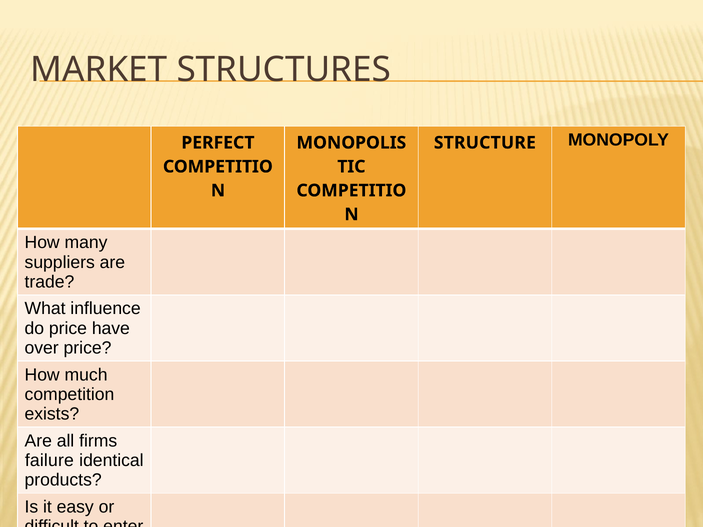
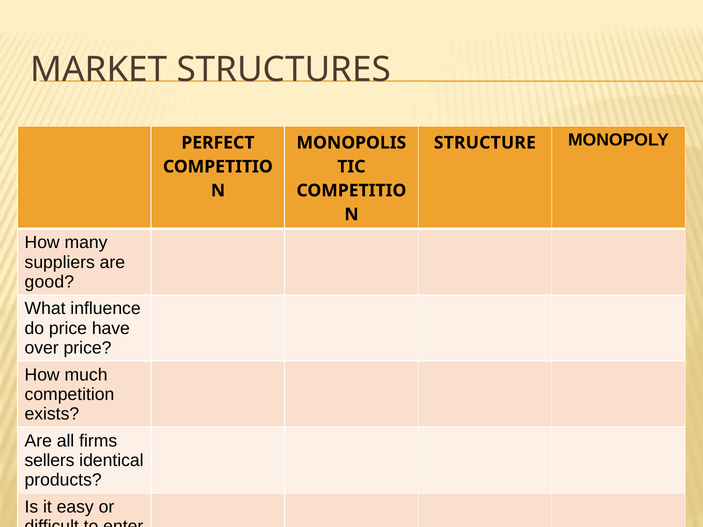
trade: trade -> good
failure: failure -> sellers
